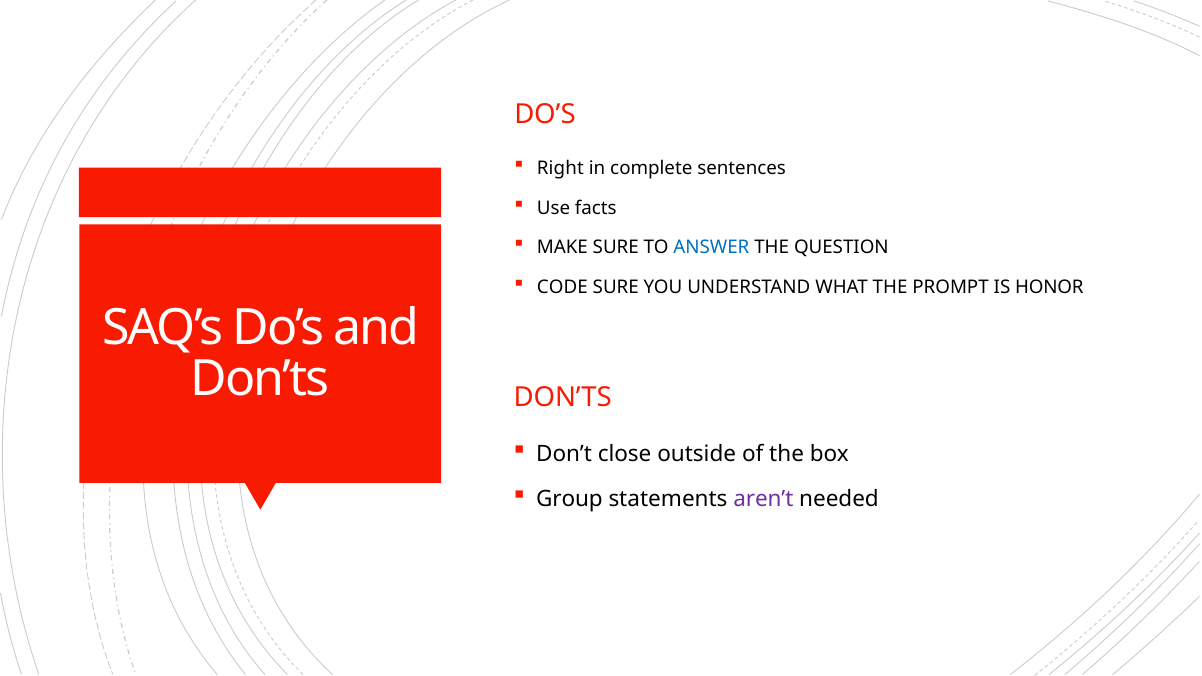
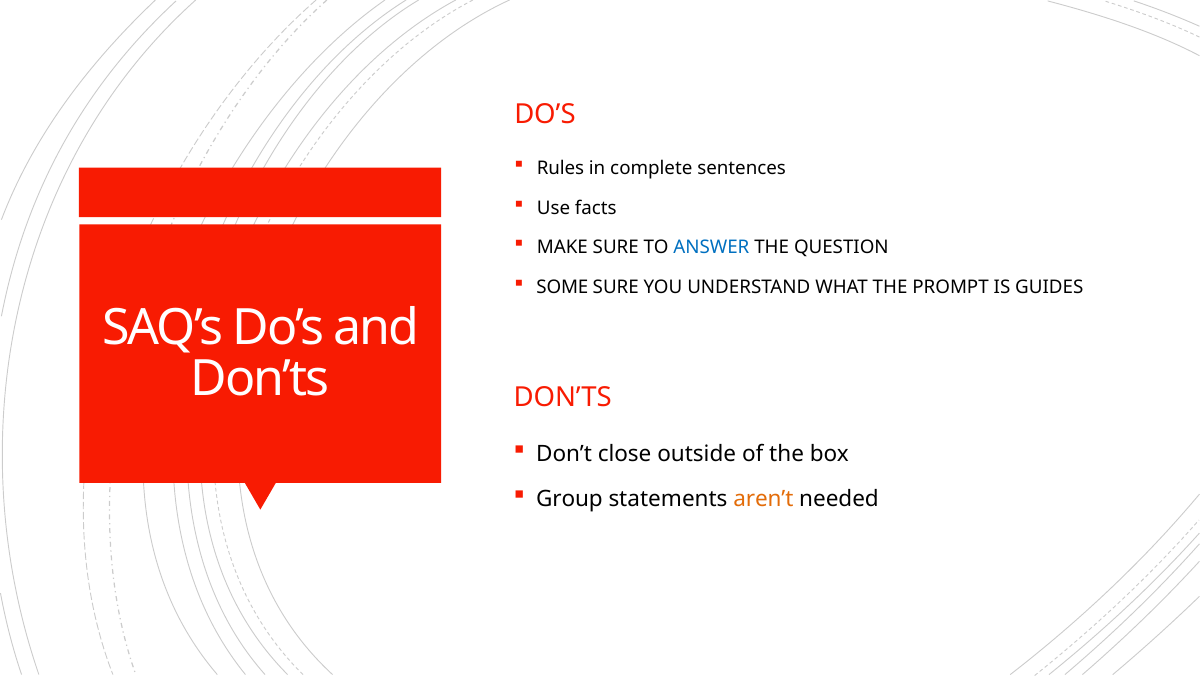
Right: Right -> Rules
CODE: CODE -> SOME
HONOR: HONOR -> GUIDES
aren’t colour: purple -> orange
